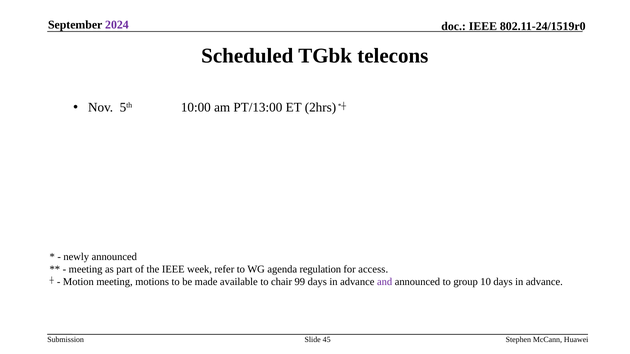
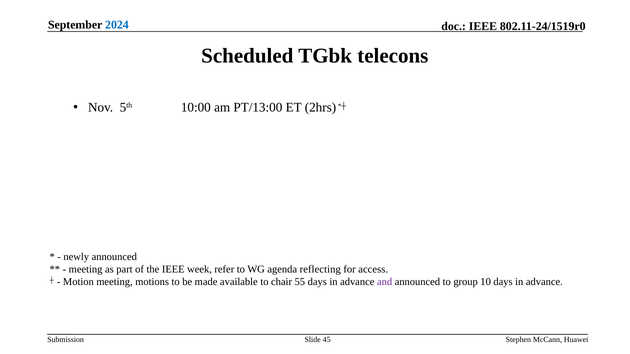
2024 colour: purple -> blue
regulation: regulation -> reflecting
99: 99 -> 55
